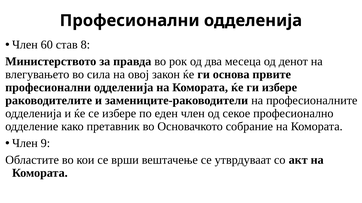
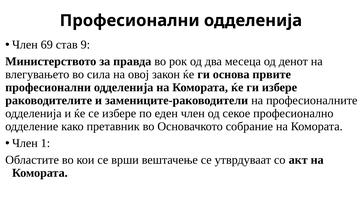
60: 60 -> 69
8: 8 -> 9
9: 9 -> 1
